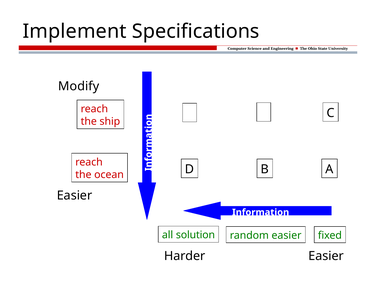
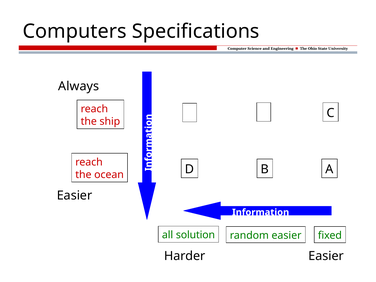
Implement: Implement -> Computers
Modify: Modify -> Always
